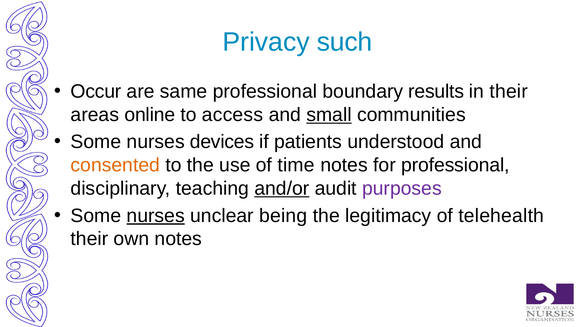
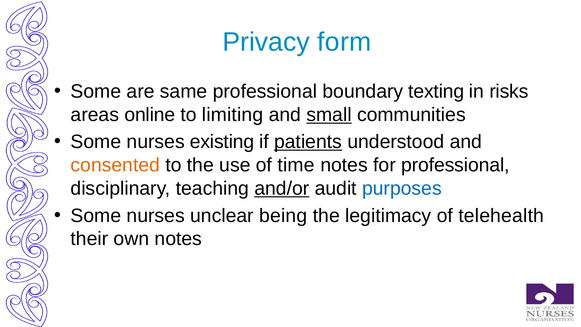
such: such -> form
Occur at (96, 91): Occur -> Some
results: results -> texting
in their: their -> risks
access: access -> limiting
devices: devices -> existing
patients underline: none -> present
purposes colour: purple -> blue
nurses at (156, 215) underline: present -> none
